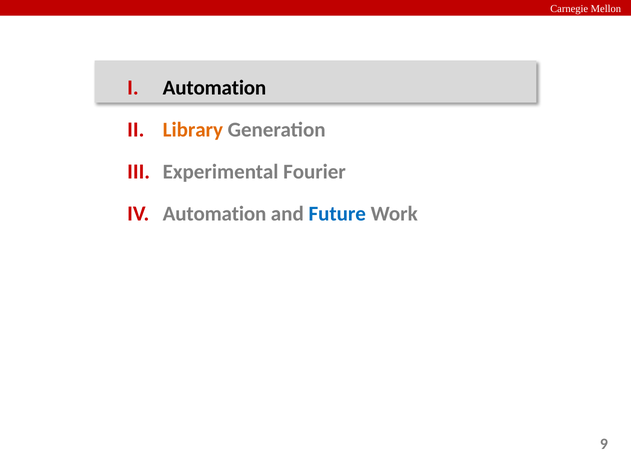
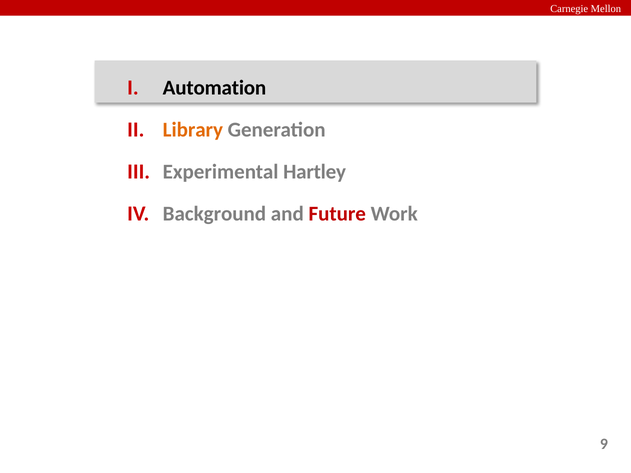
Fourier: Fourier -> Hartley
Automation at (215, 214): Automation -> Background
Future colour: blue -> red
